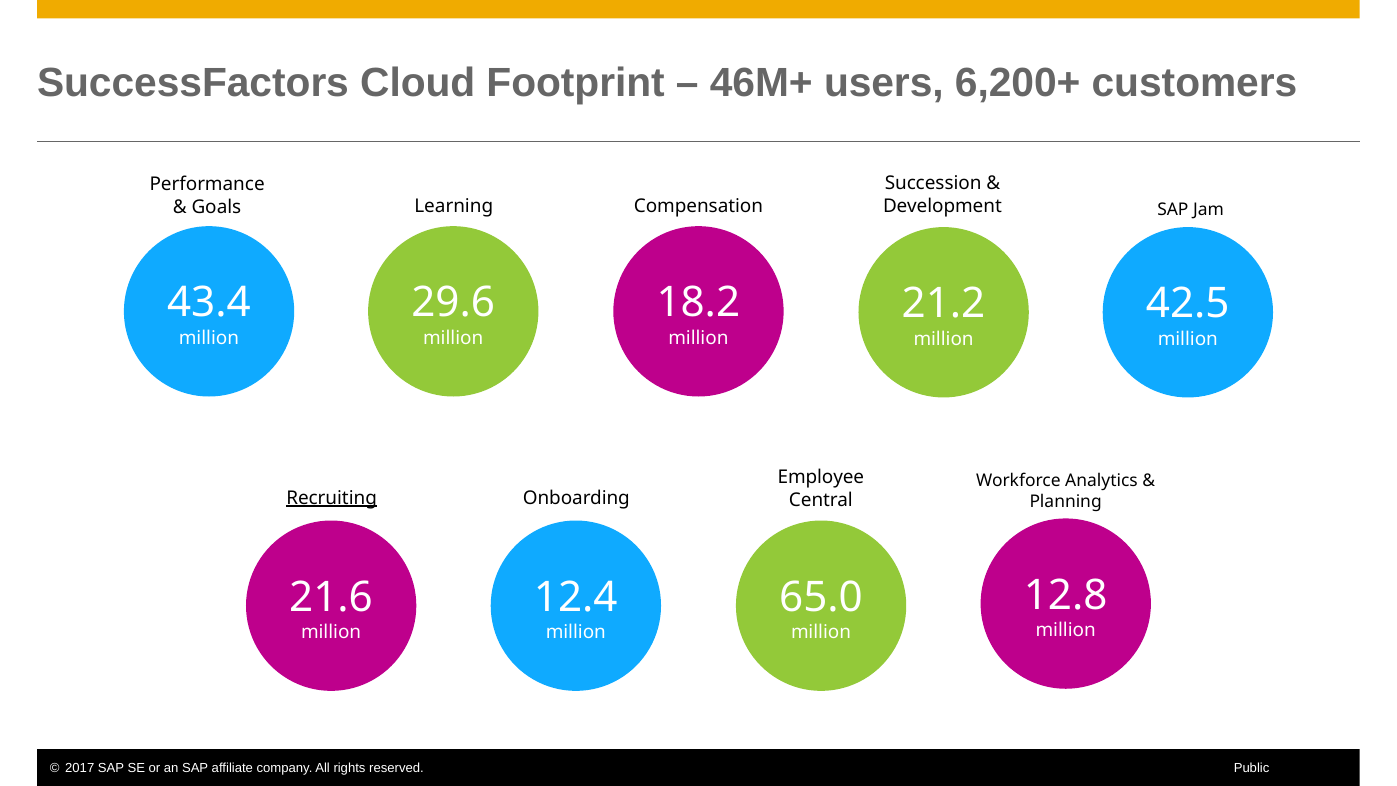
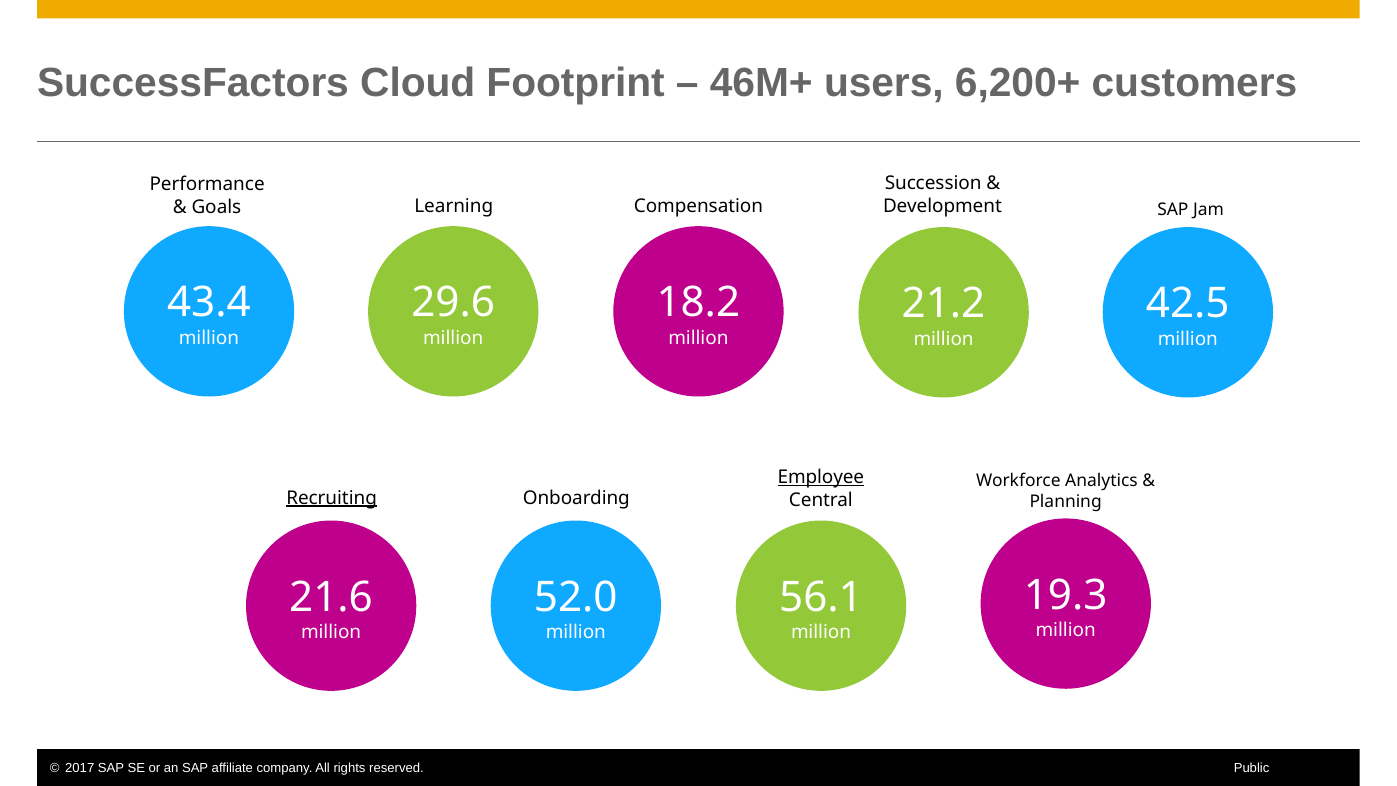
Employee underline: none -> present
12.8: 12.8 -> 19.3
12.4: 12.4 -> 52.0
65.0: 65.0 -> 56.1
